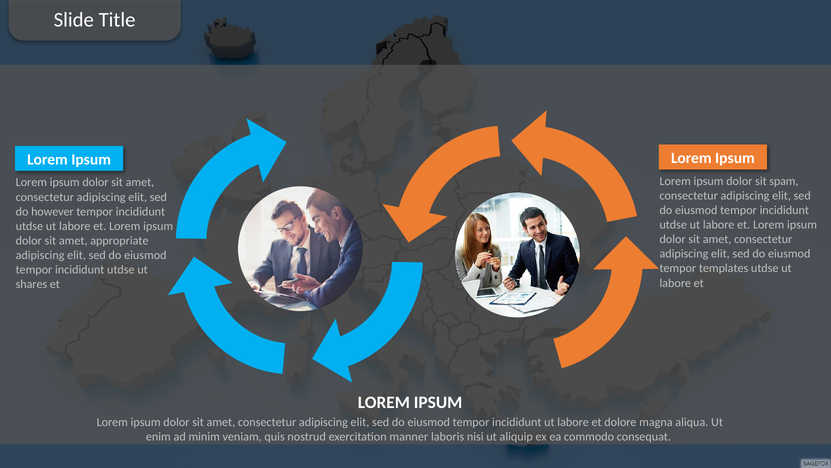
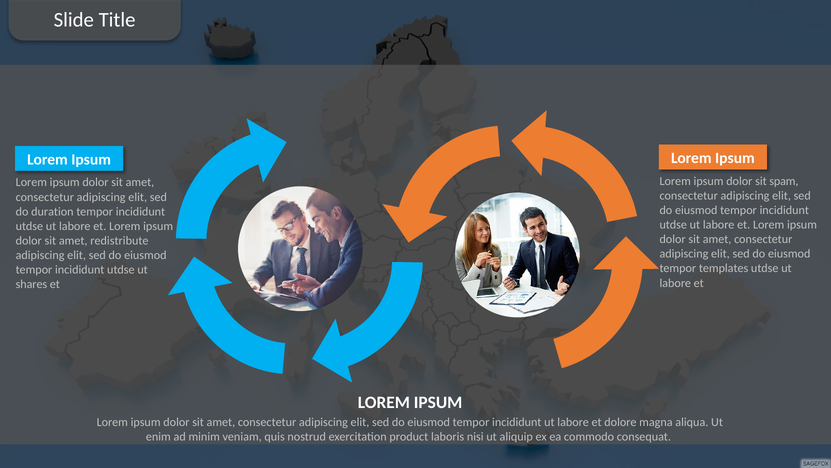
however: however -> duration
appropriate: appropriate -> redistribute
manner: manner -> product
